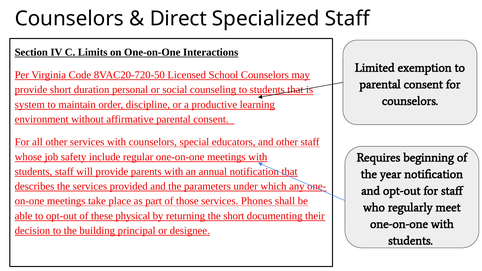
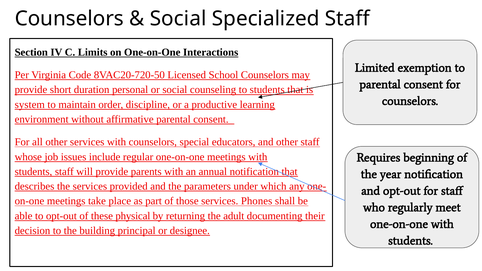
Direct at (178, 19): Direct -> Social
safety: safety -> issues
the short: short -> adult
